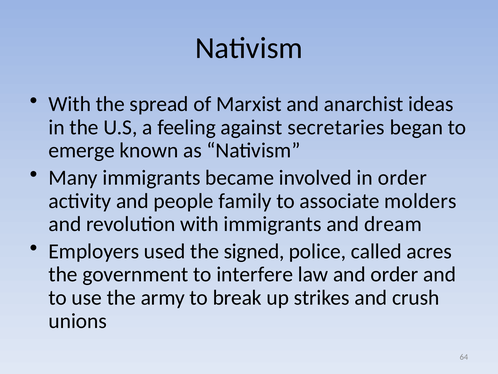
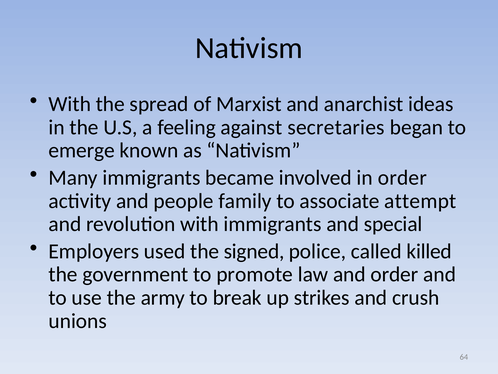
molders: molders -> attempt
dream: dream -> special
acres: acres -> killed
interfere: interfere -> promote
